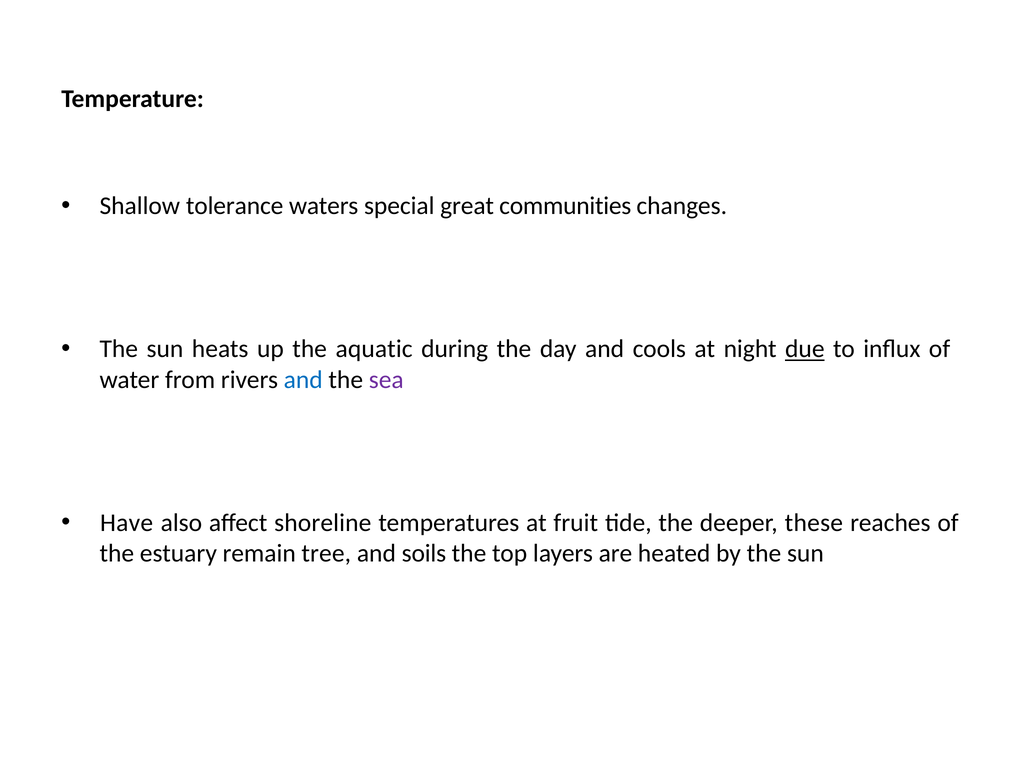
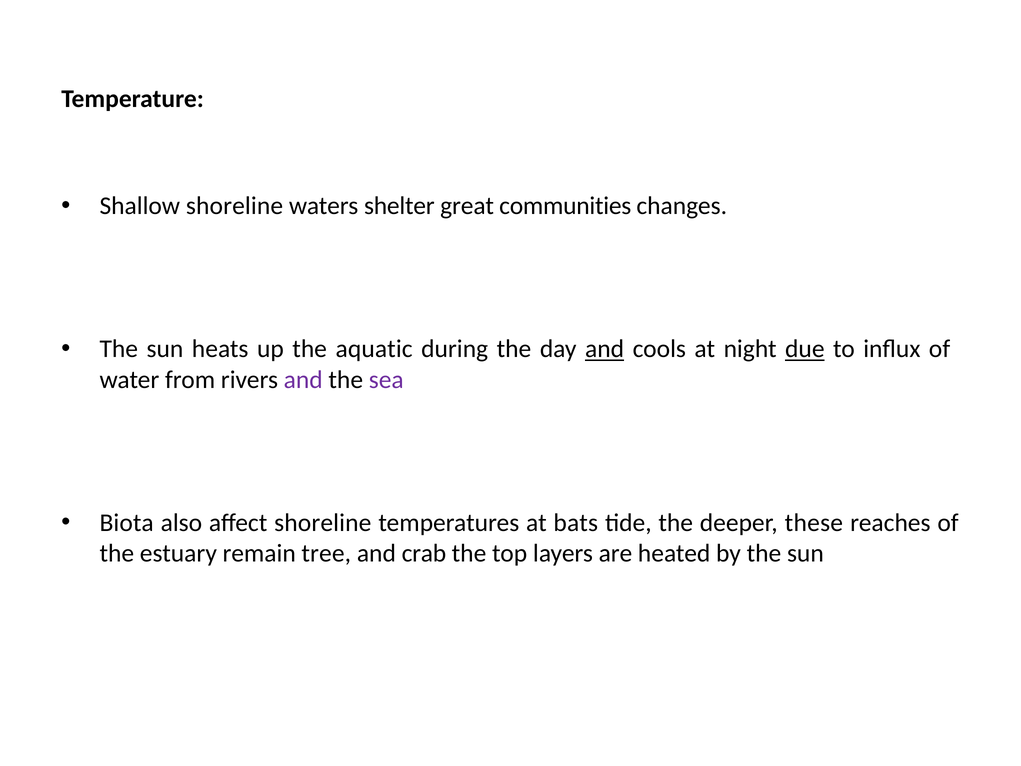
Shallow tolerance: tolerance -> shoreline
special: special -> shelter
and at (605, 349) underline: none -> present
and at (303, 380) colour: blue -> purple
Have: Have -> Biota
fruit: fruit -> bats
soils: soils -> crab
